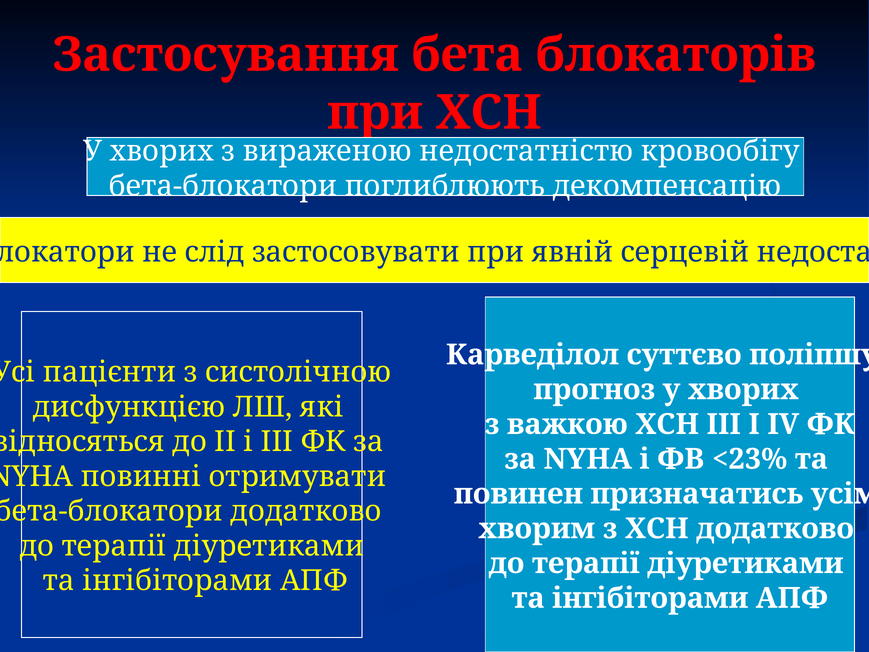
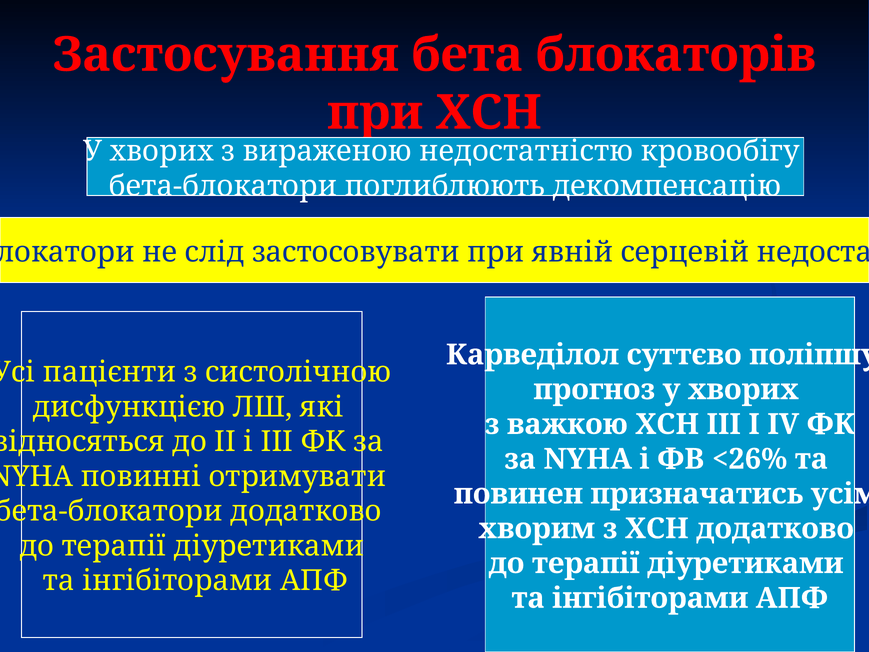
<23%: <23% -> <26%
